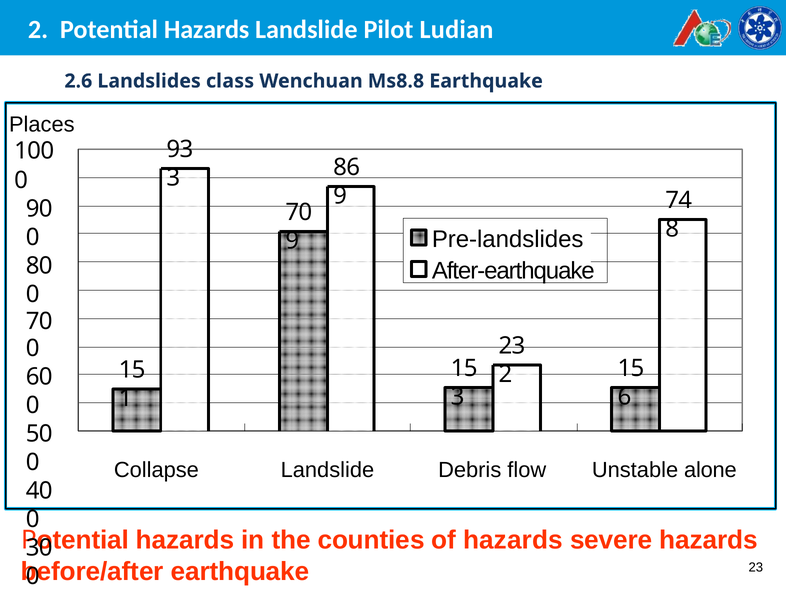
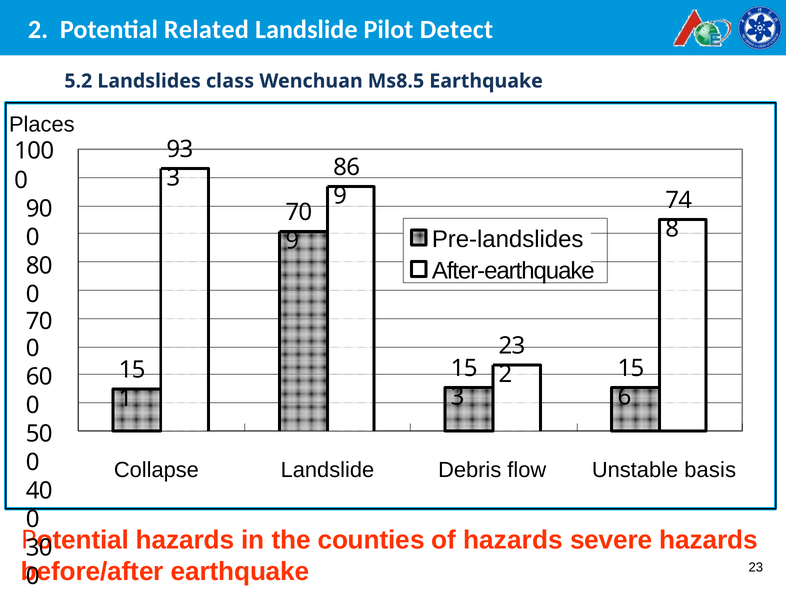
Potential Hazards: Hazards -> Related
Ludian: Ludian -> Detect
2.6: 2.6 -> 5.2
Ms8.8: Ms8.8 -> Ms8.5
alone: alone -> basis
